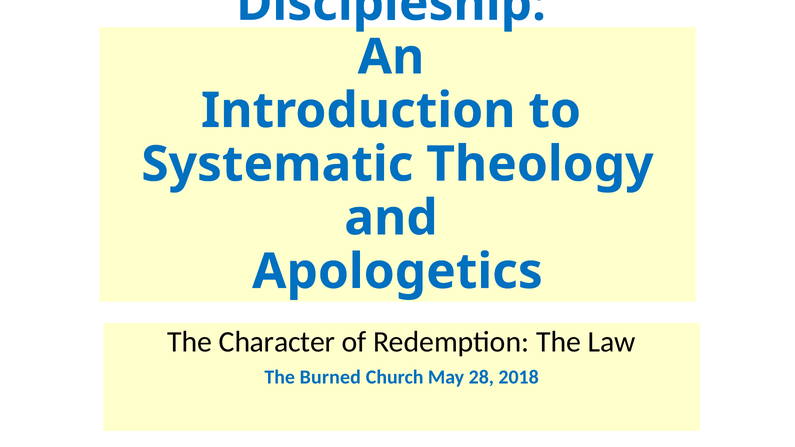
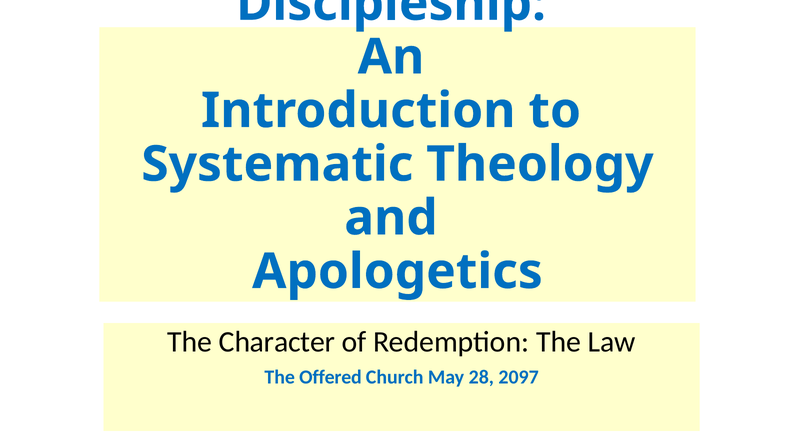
Burned: Burned -> Offered
2018: 2018 -> 2097
